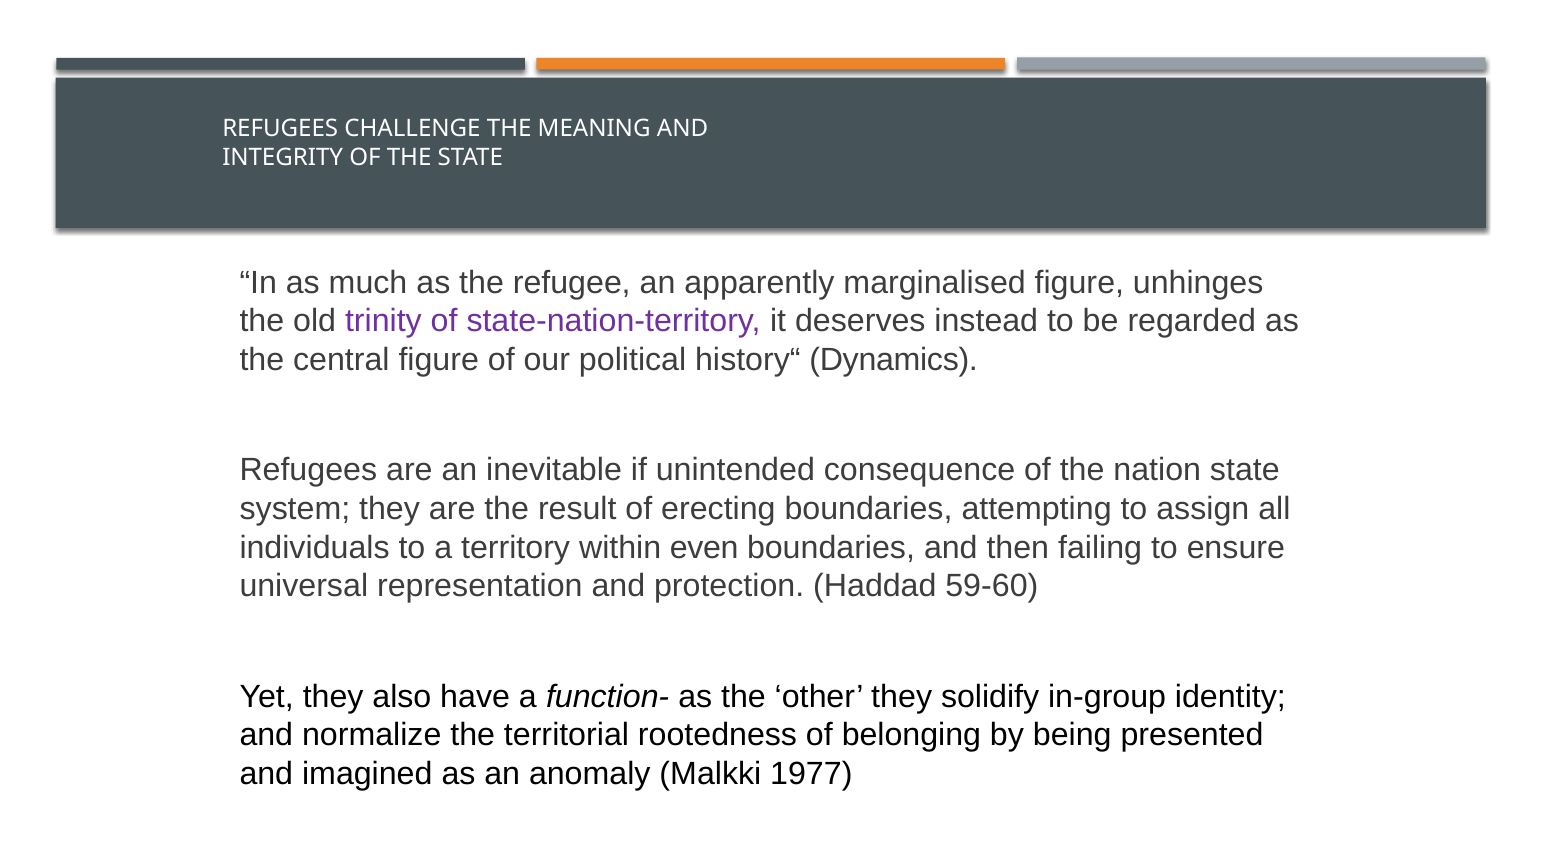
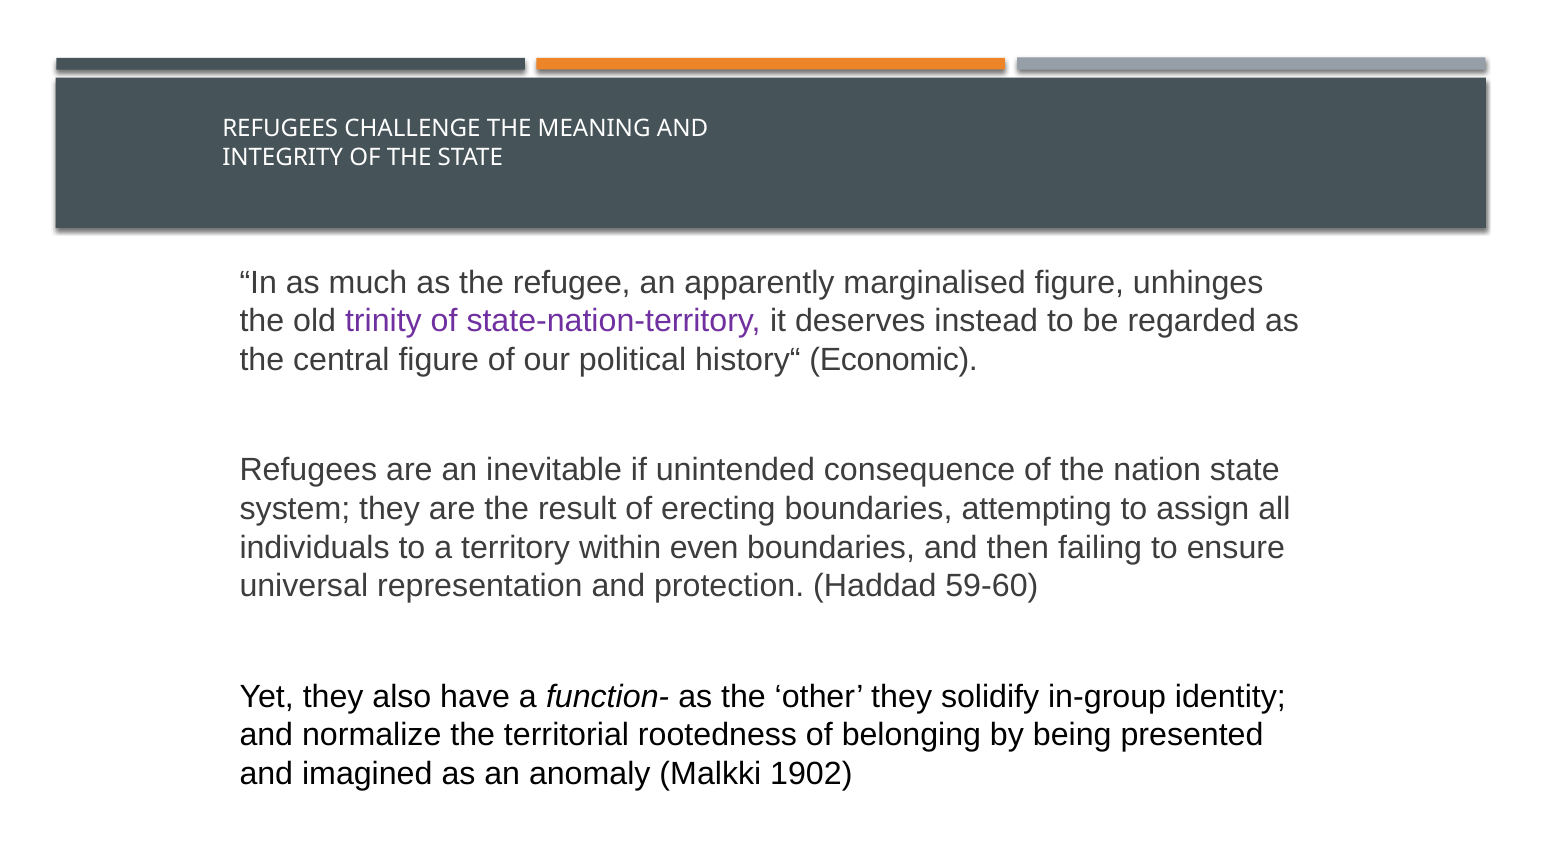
Dynamics: Dynamics -> Economic
1977: 1977 -> 1902
